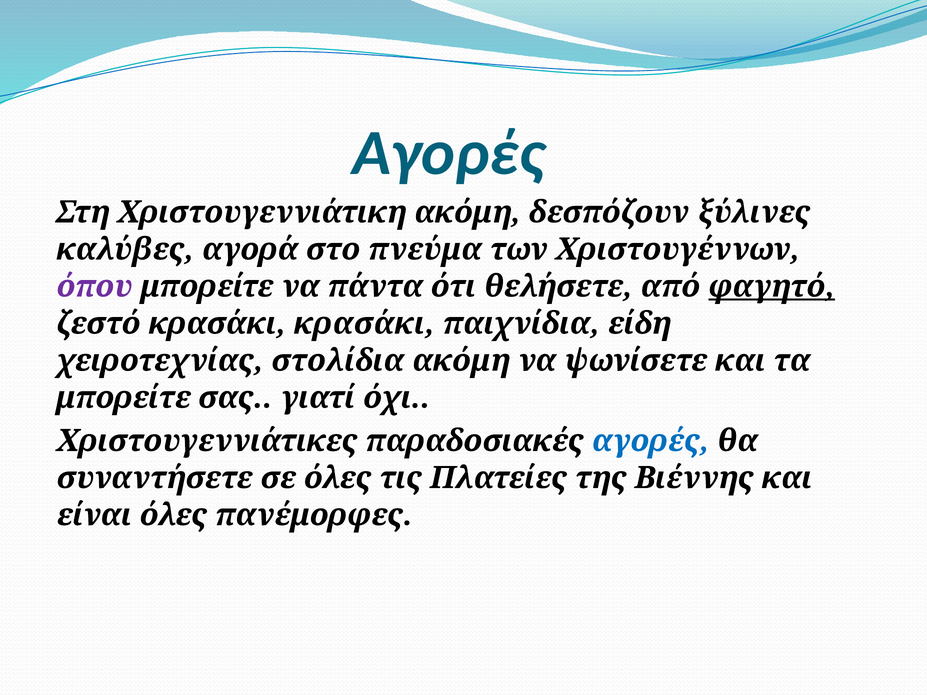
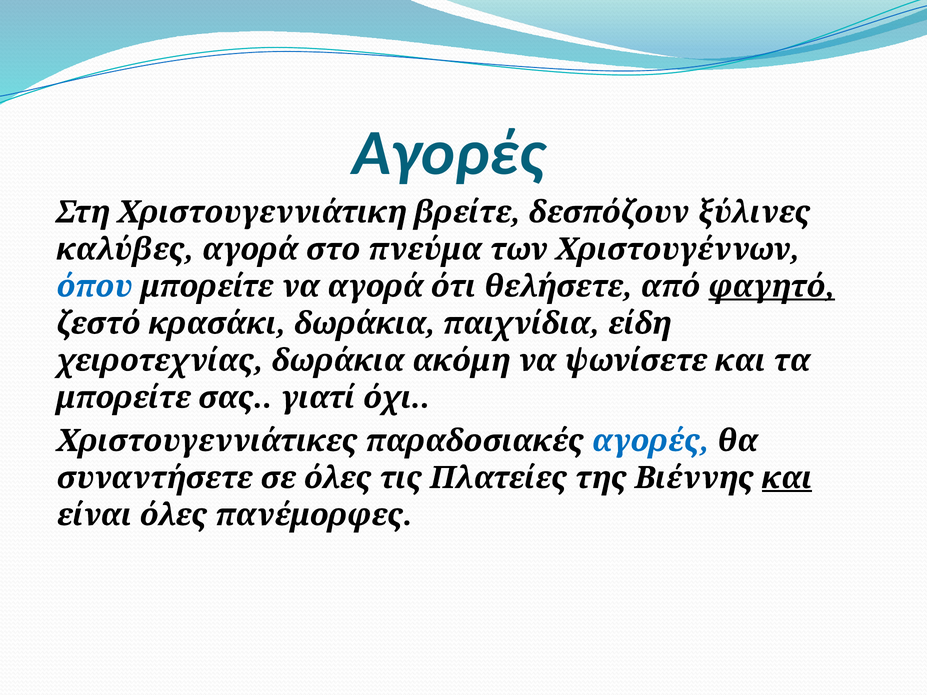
Χριστουγεννιάτικη ακόμη: ακόμη -> βρείτε
όπου colour: purple -> blue
να πάντα: πάντα -> αγορά
κρασάκι κρασάκι: κρασάκι -> δωράκια
χειροτεχνίας στολίδια: στολίδια -> δωράκια
και at (787, 478) underline: none -> present
